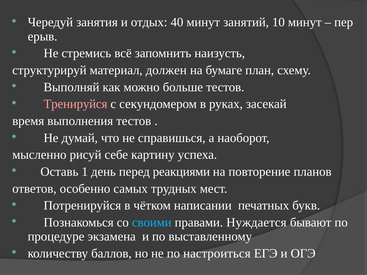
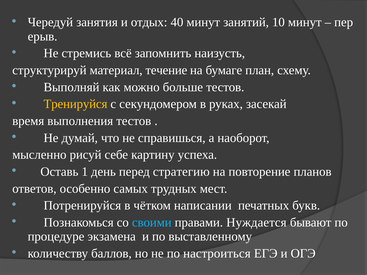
должен: должен -> течение
Тренируйся colour: pink -> yellow
реакциями: реакциями -> стратегию
